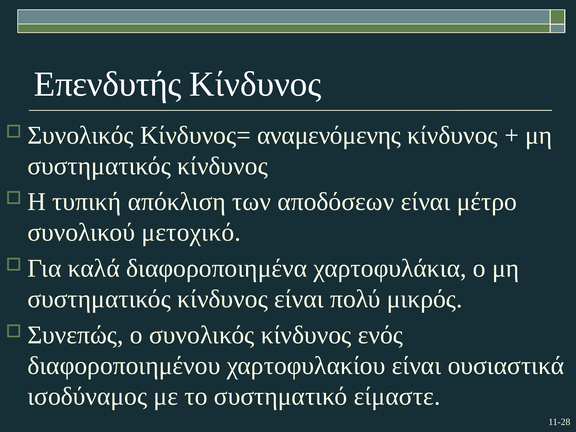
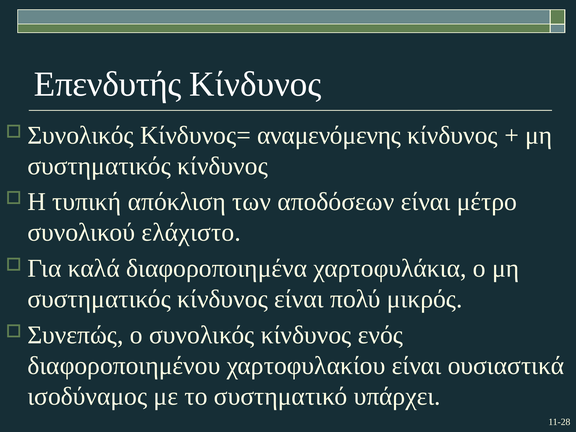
μετοχικό: μετοχικό -> ελάχιστο
είμαστε: είμαστε -> υπάρχει
